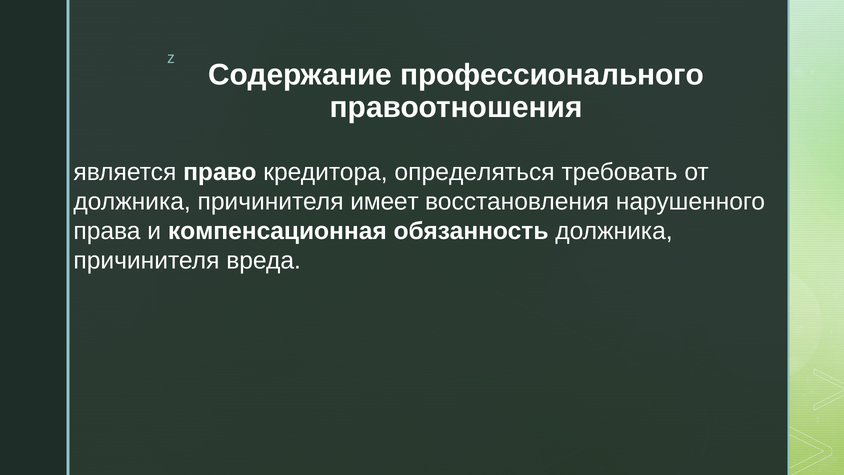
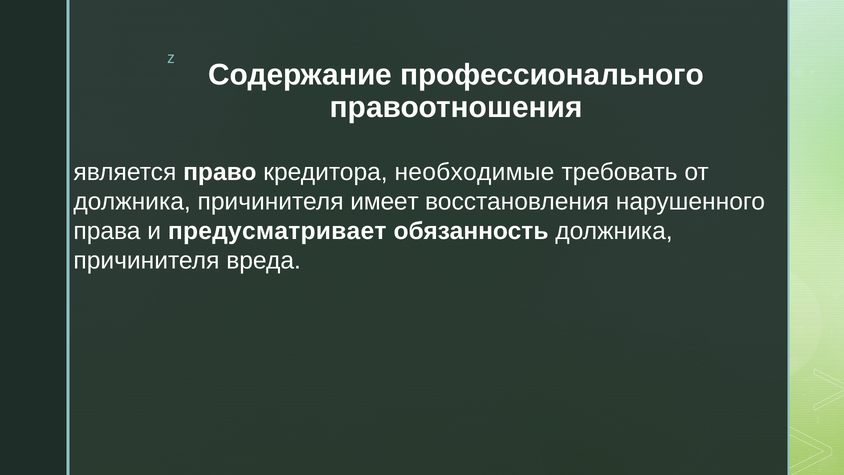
определяться: определяться -> необходимые
компенсационная: компенсационная -> предусматривает
